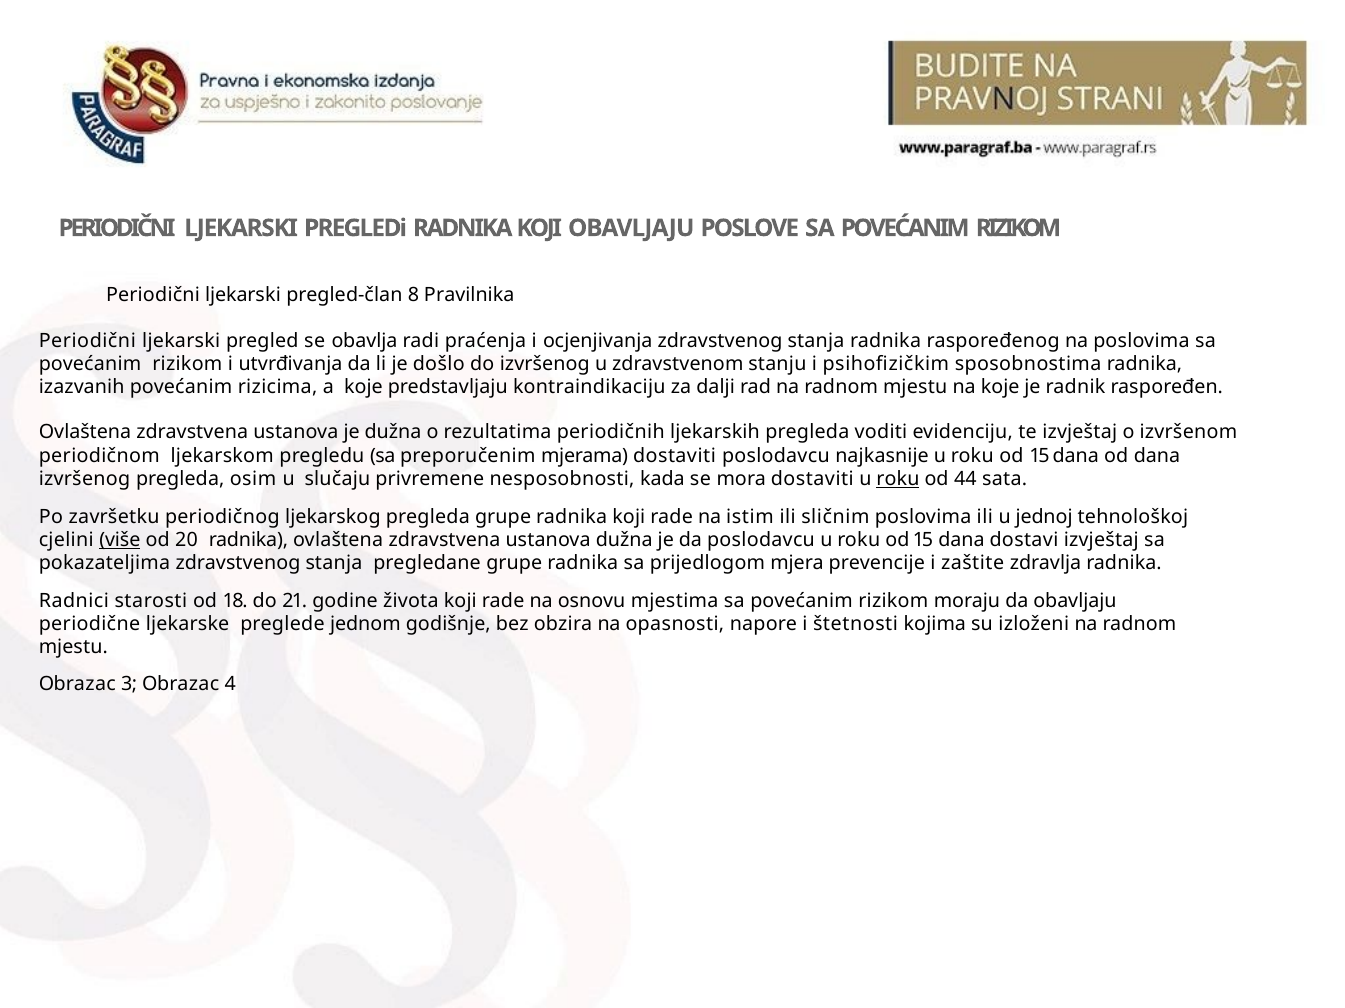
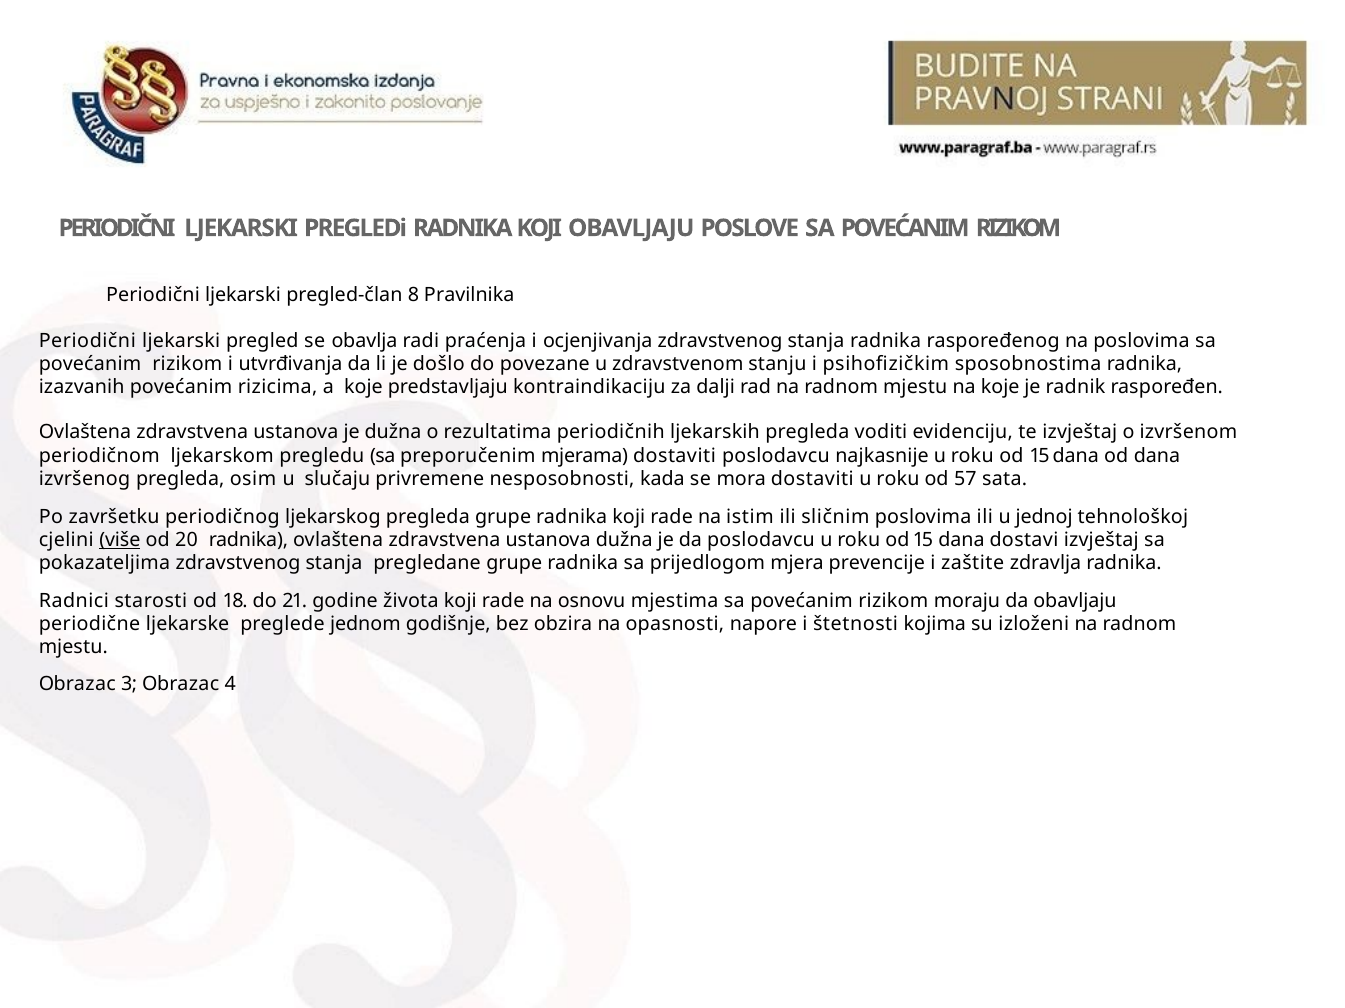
do izvršenog: izvršenog -> povezane
roku at (898, 479) underline: present -> none
44: 44 -> 57
